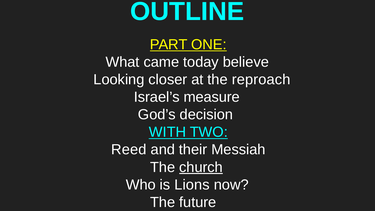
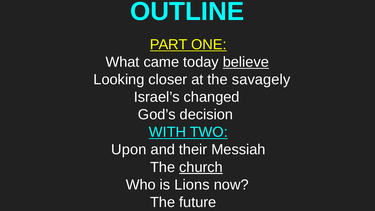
believe underline: none -> present
reproach: reproach -> savagely
measure: measure -> changed
Reed: Reed -> Upon
